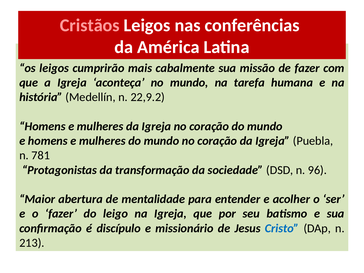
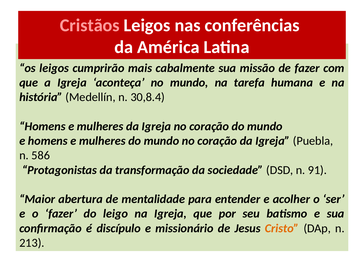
22,9.2: 22,9.2 -> 30,8.4
781: 781 -> 586
96: 96 -> 91
Cristo colour: blue -> orange
